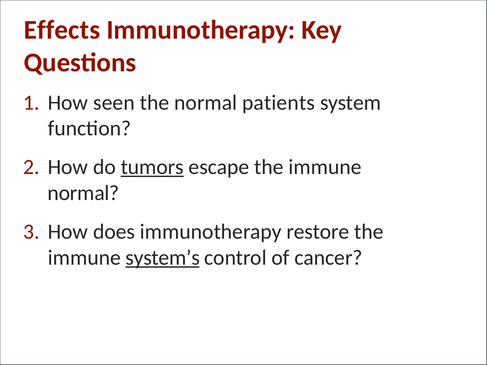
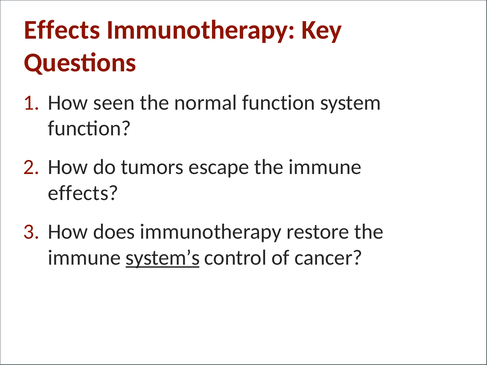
normal patients: patients -> function
tumors underline: present -> none
normal at (83, 193): normal -> effects
